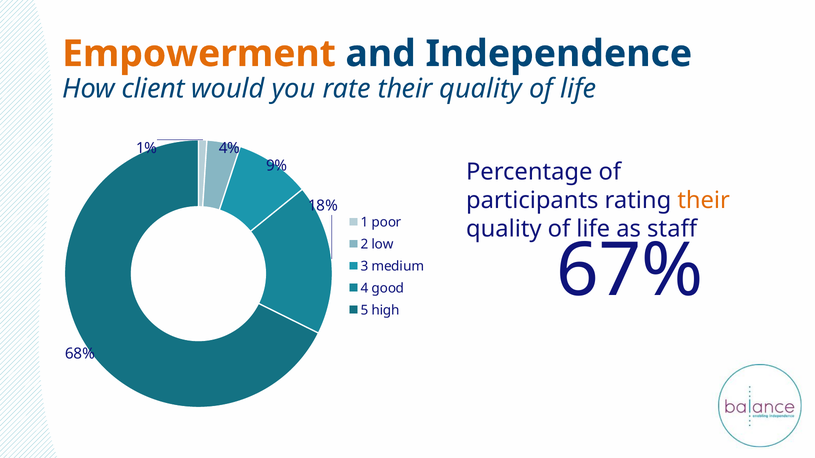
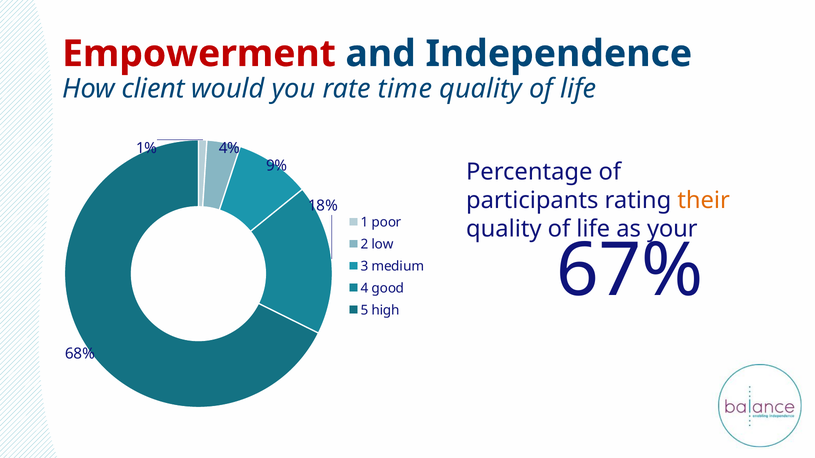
Empowerment colour: orange -> red
rate their: their -> time
staff: staff -> your
